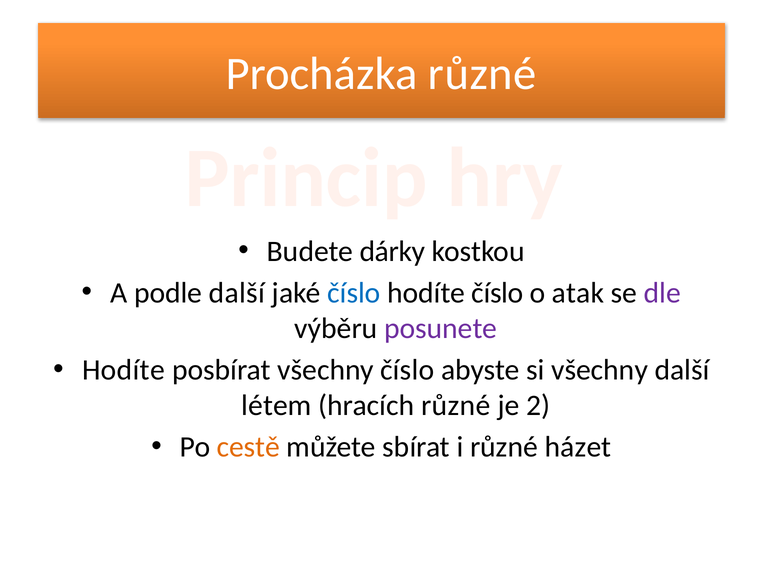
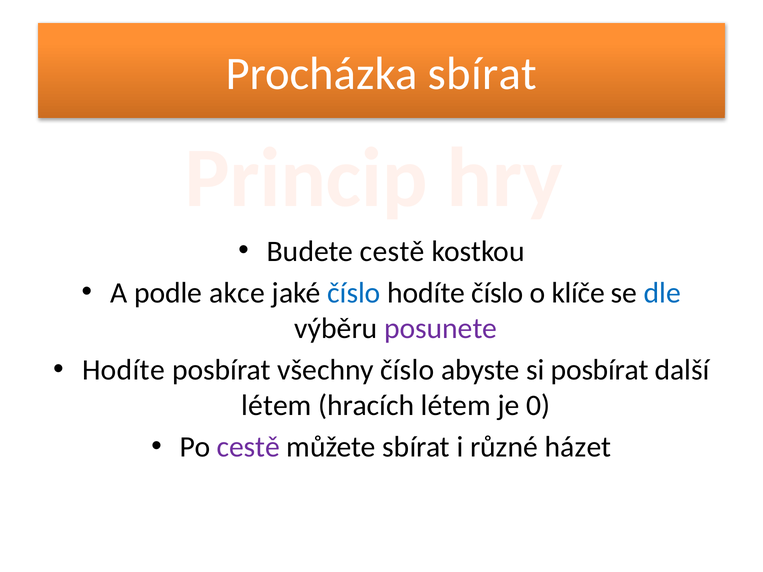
Procházka různé: různé -> sbírat
Budete dárky: dárky -> cestě
podle další: další -> akce
atak: atak -> klíče
dle colour: purple -> blue
si všechny: všechny -> posbírat
hracích různé: různé -> létem
2: 2 -> 0
cestě at (248, 447) colour: orange -> purple
